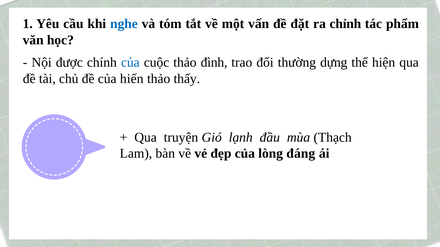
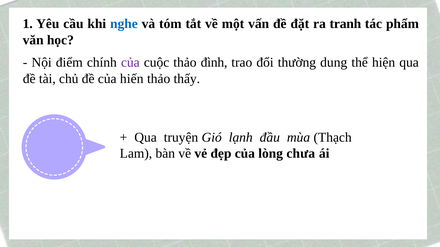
chỉnh: chỉnh -> tranh
được: được -> điểm
của at (130, 63) colour: blue -> purple
dựng: dựng -> dung
đáng: đáng -> chưa
